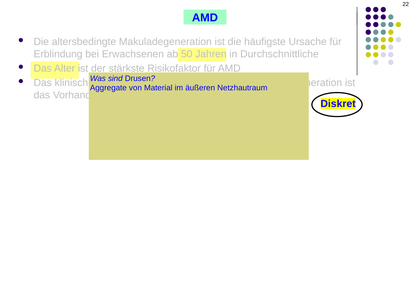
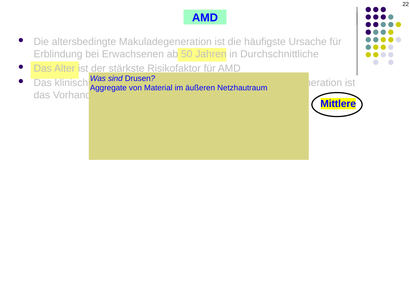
Diskret: Diskret -> Mittlere
